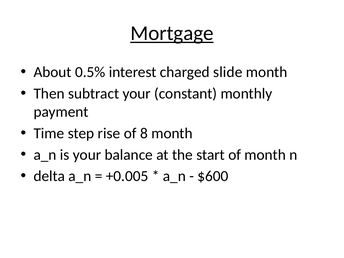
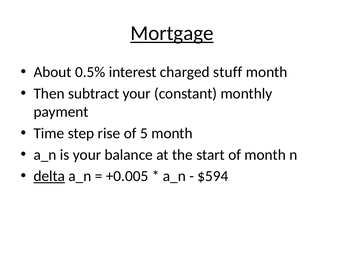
slide: slide -> stuff
8: 8 -> 5
delta underline: none -> present
$600: $600 -> $594
